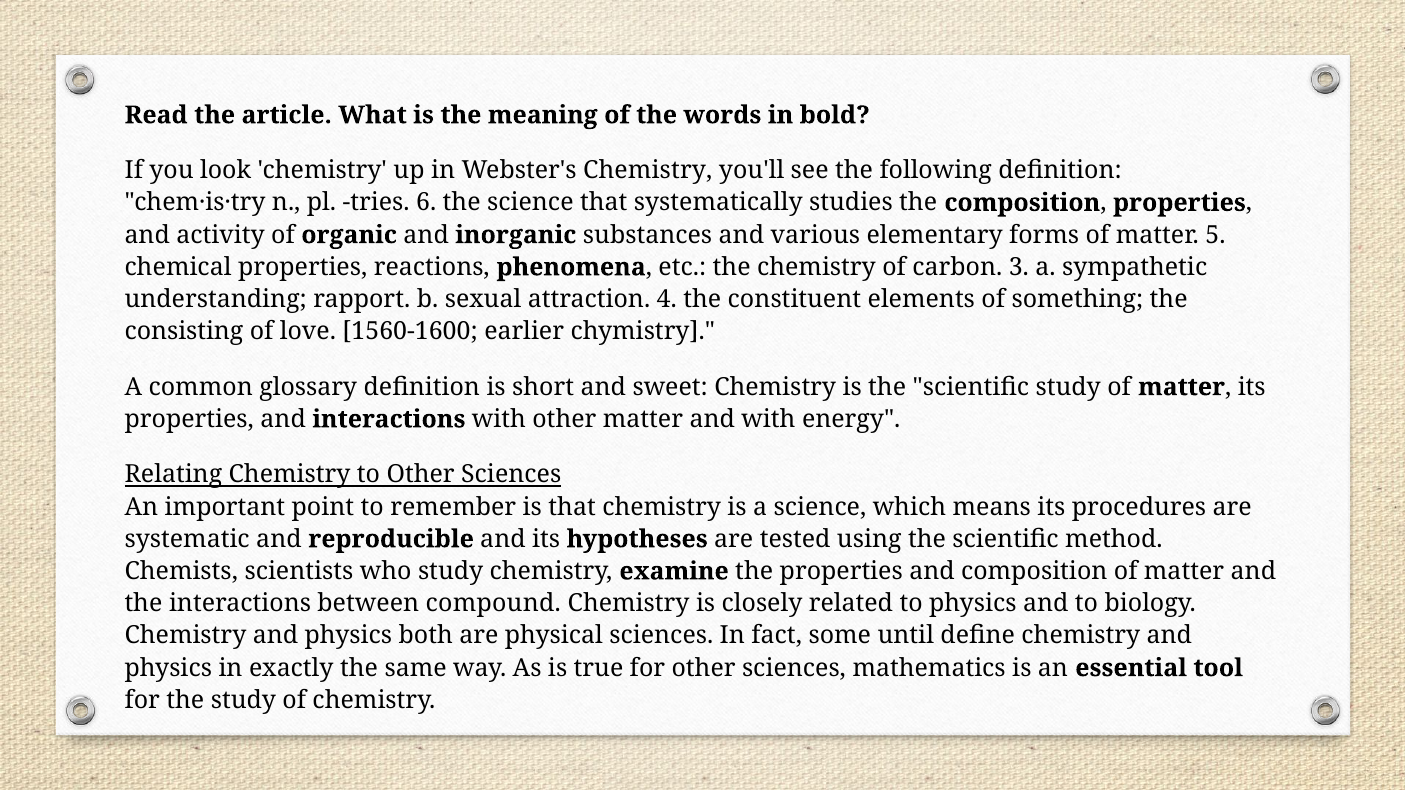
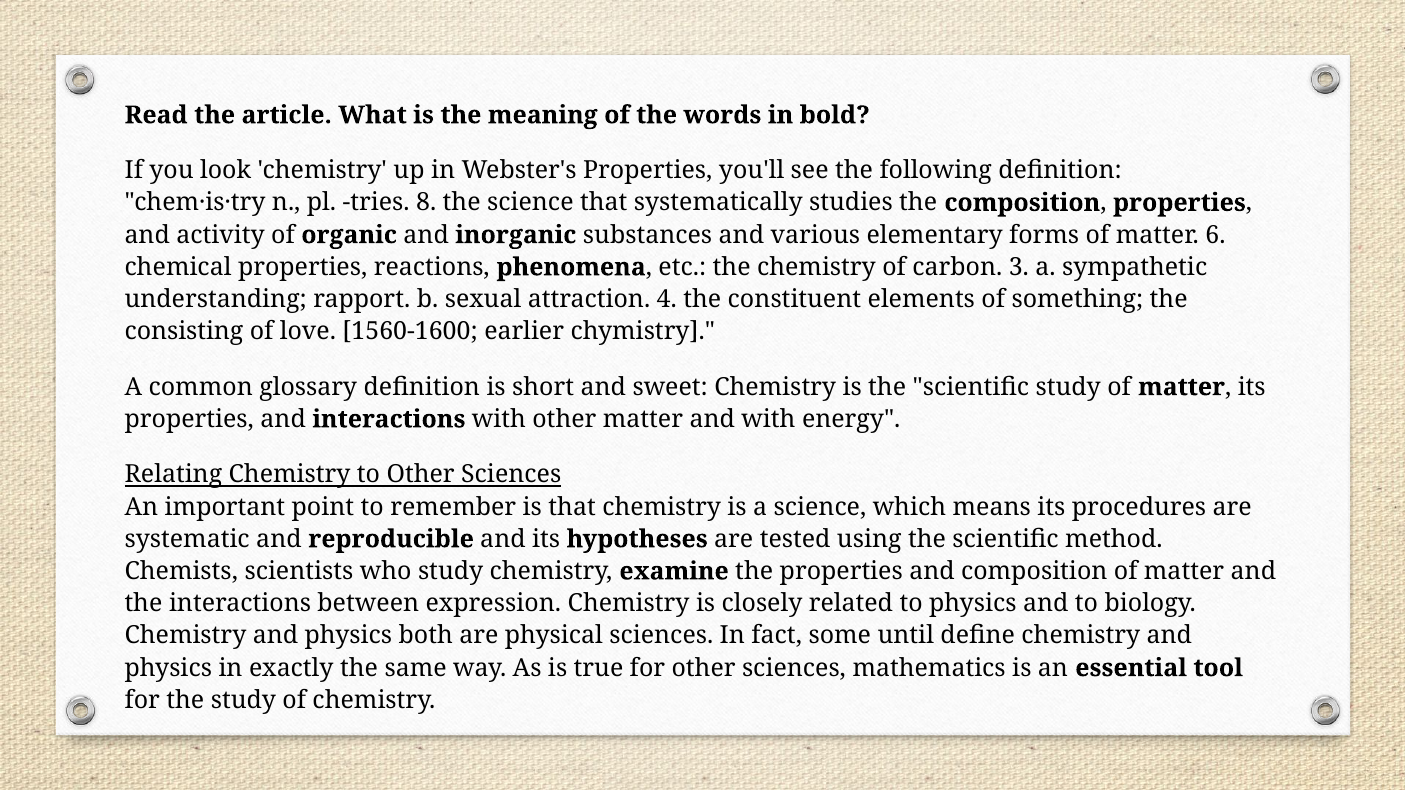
Webster's Chemistry: Chemistry -> Properties
6: 6 -> 8
5: 5 -> 6
compound: compound -> expression
